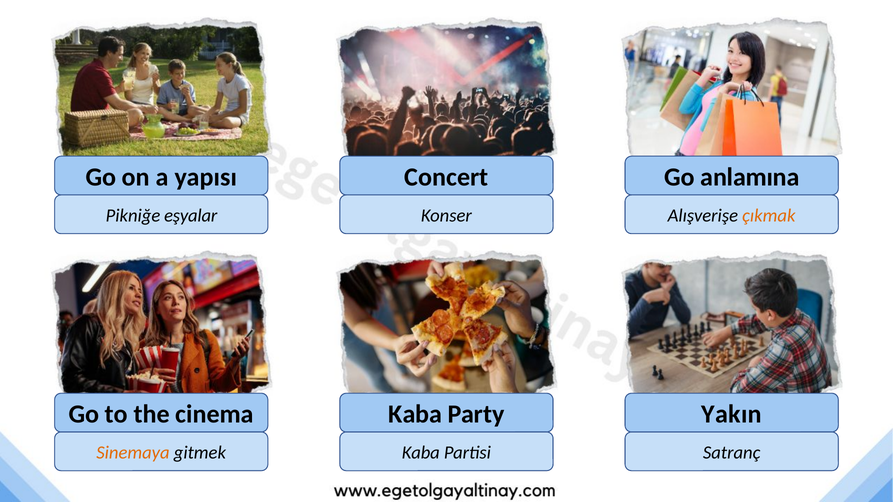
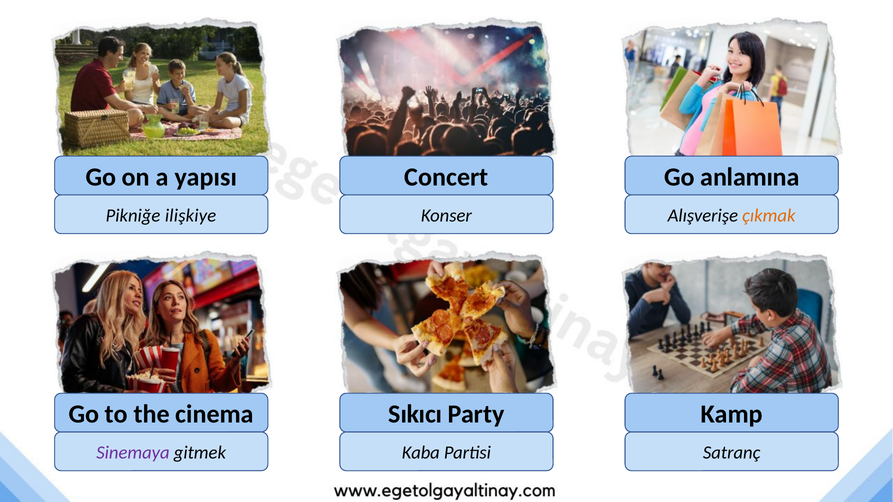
eşyalar: eşyalar -> ilişkiye
Kaba at (415, 415): Kaba -> Sıkıcı
Yakın: Yakın -> Kamp
Sinemaya colour: orange -> purple
